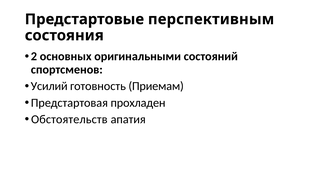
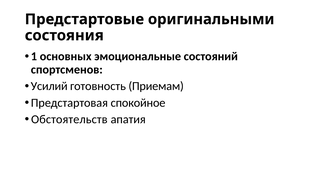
перспективным: перспективным -> оригинальными
2: 2 -> 1
оригинальными: оригинальными -> эмоциональные
прохладен: прохладен -> спокойное
